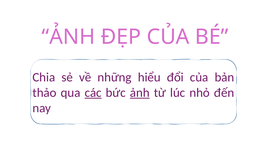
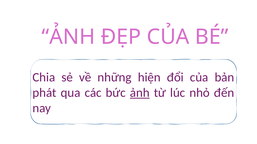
hiểu: hiểu -> hiện
thảo: thảo -> phát
các underline: present -> none
